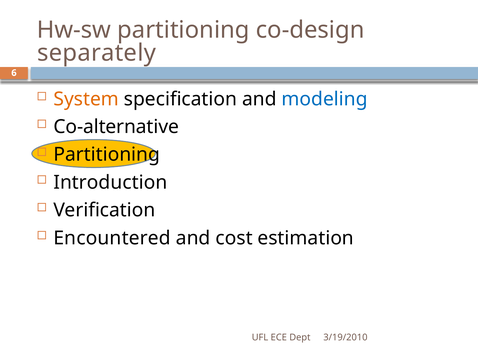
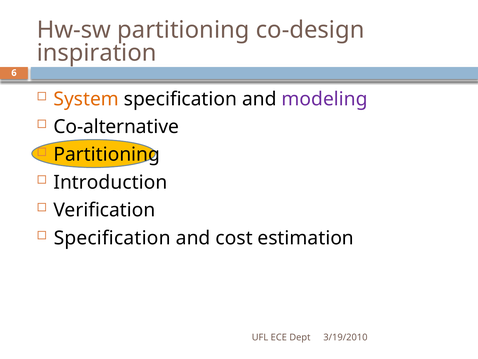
separately: separately -> inspiration
modeling colour: blue -> purple
Encountered at (112, 238): Encountered -> Specification
